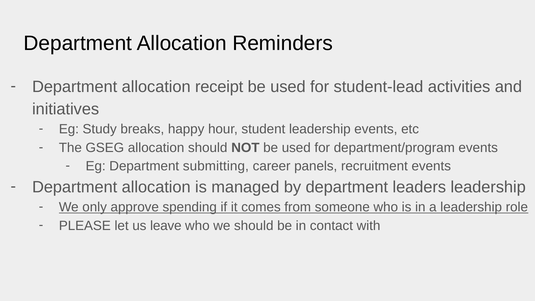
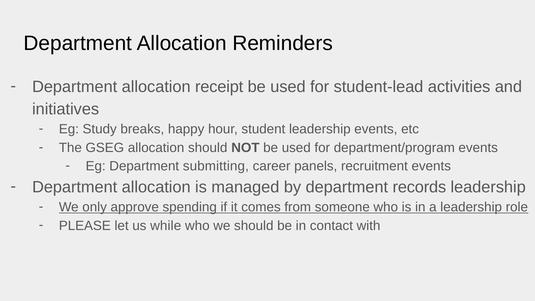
leaders: leaders -> records
leave: leave -> while
